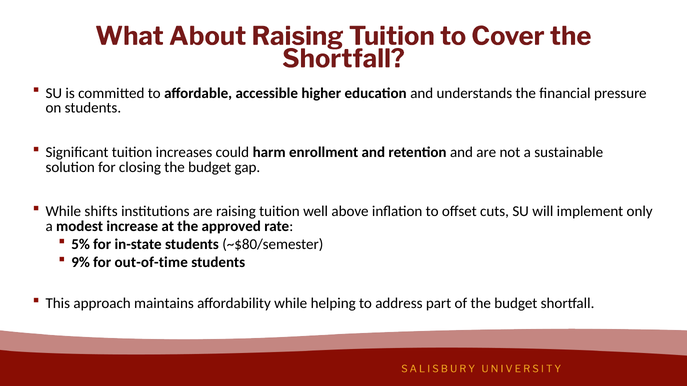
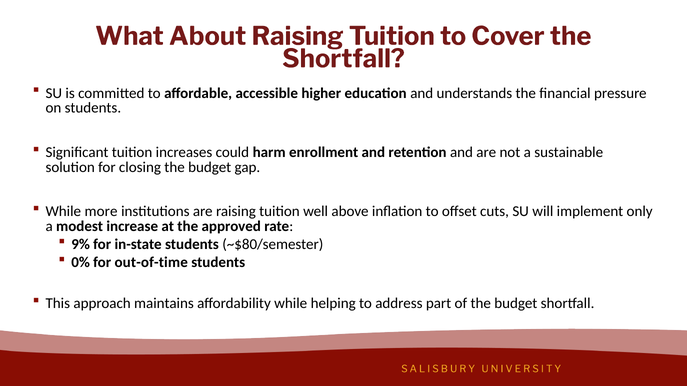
shifts: shifts -> more
5%: 5% -> 9%
9%: 9% -> 0%
